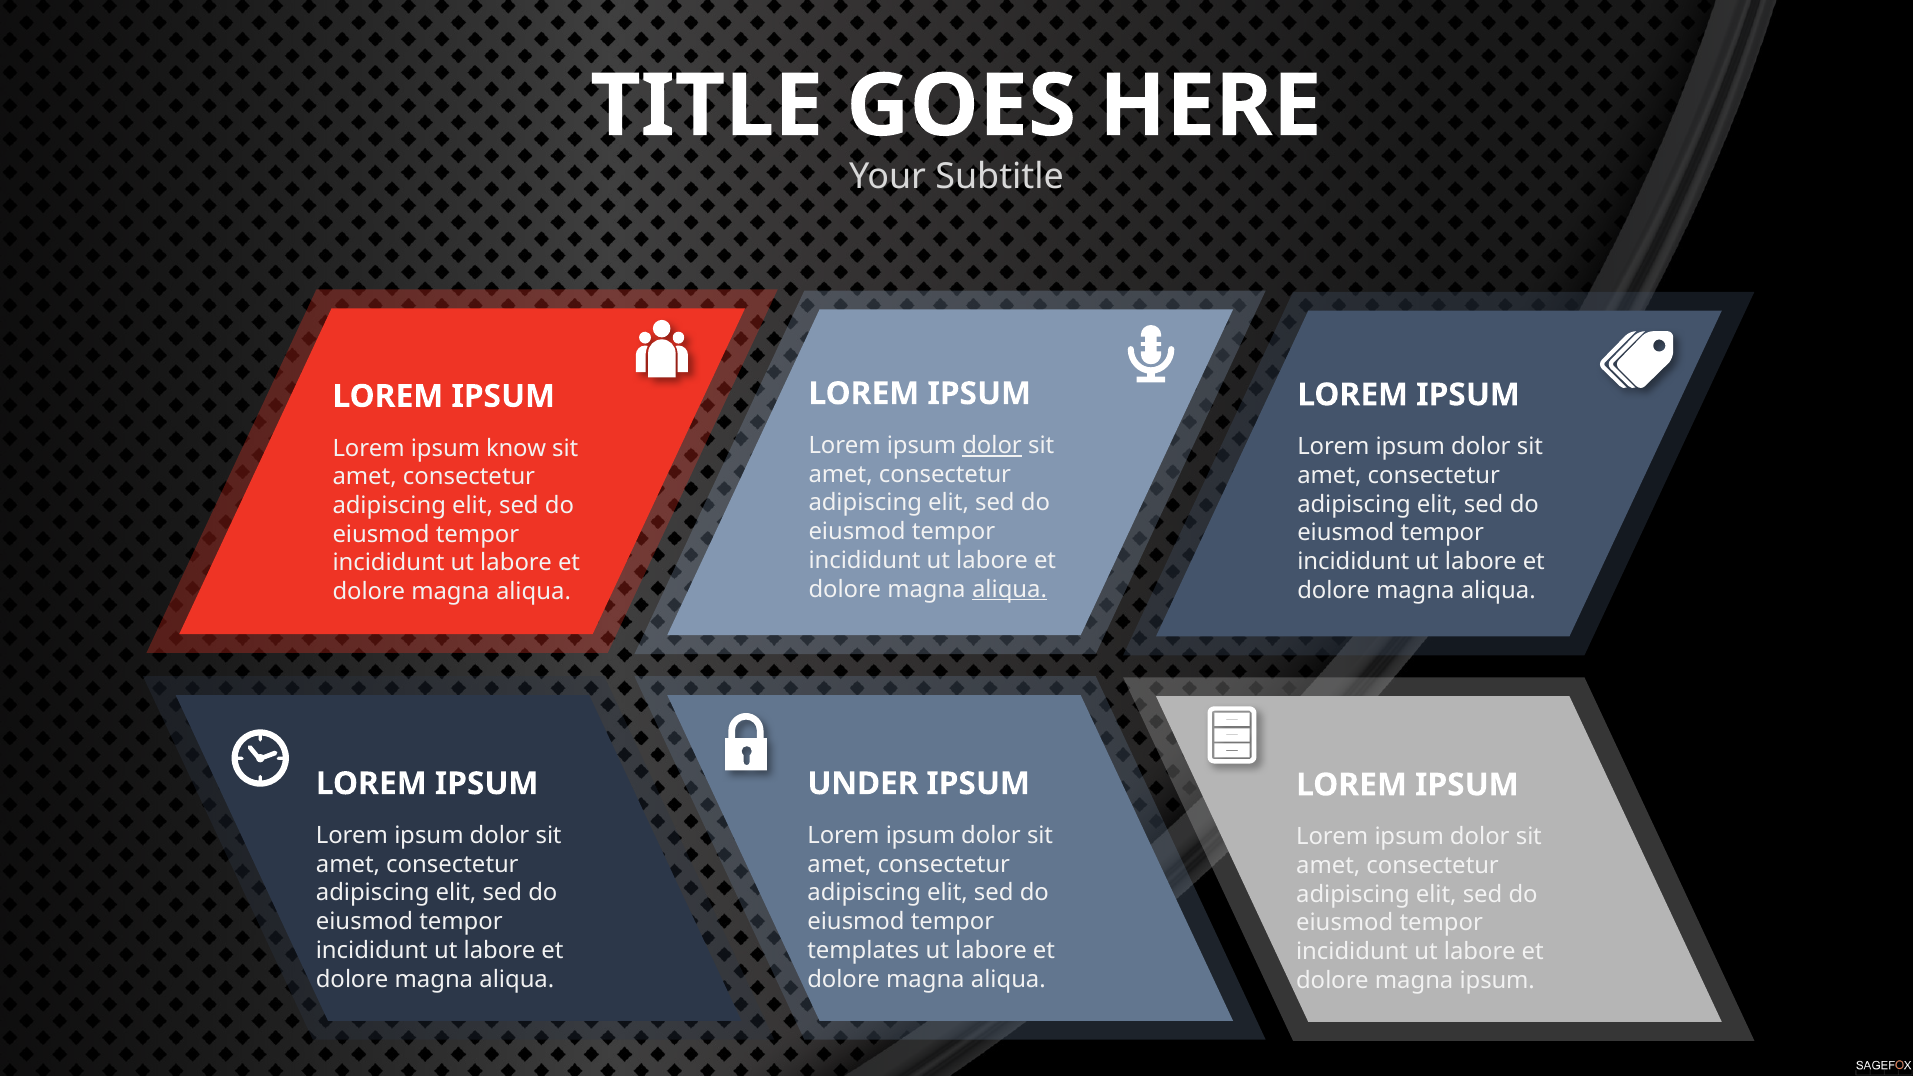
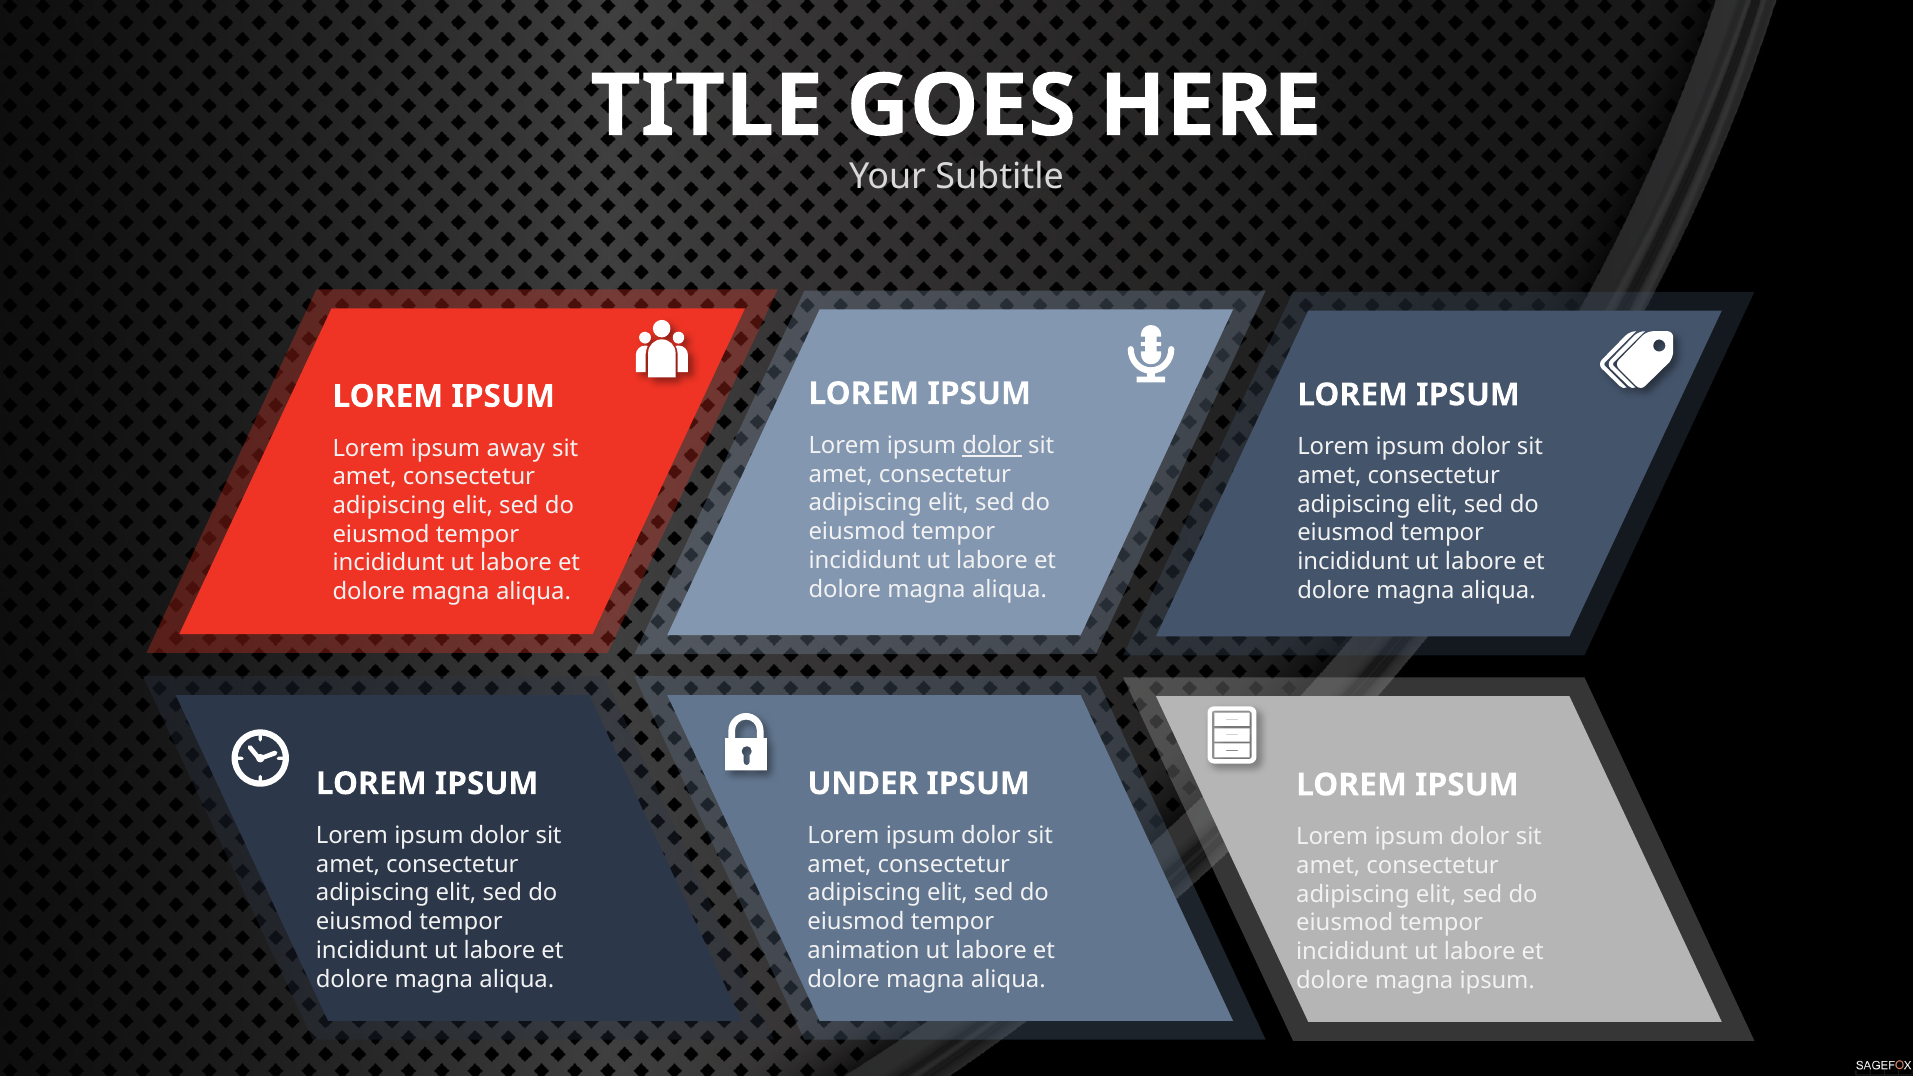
know: know -> away
aliqua at (1010, 589) underline: present -> none
templates: templates -> animation
